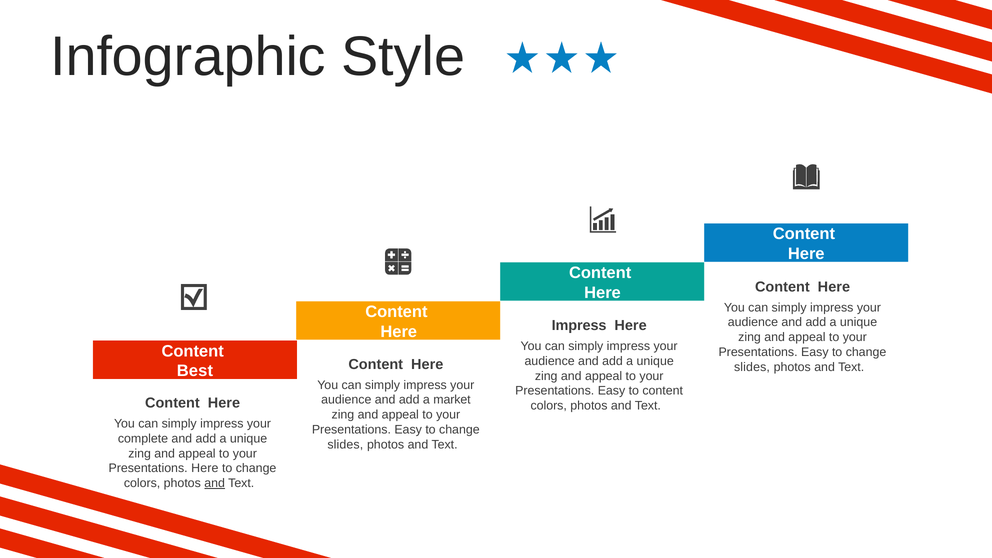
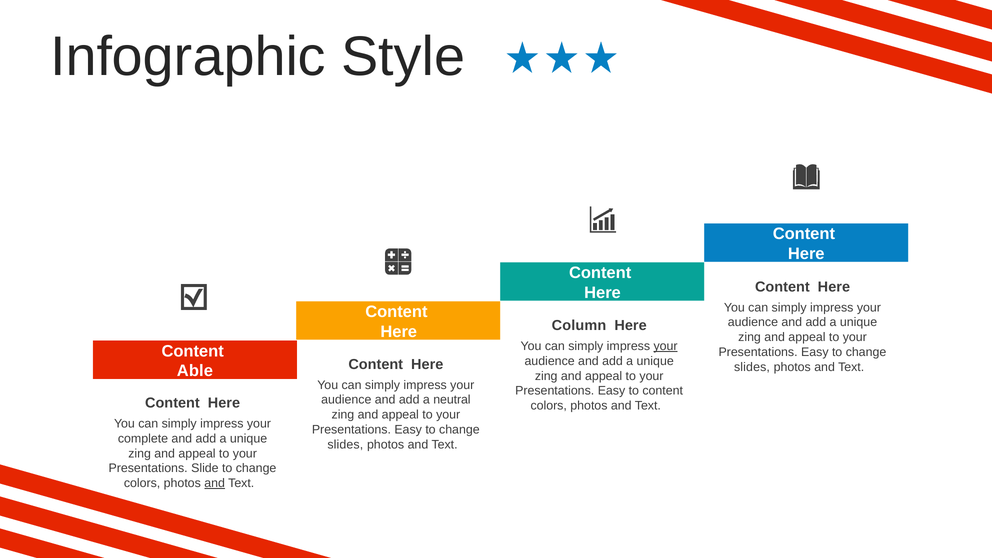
Impress at (579, 326): Impress -> Column
your at (666, 346) underline: none -> present
Best: Best -> Able
market: market -> neutral
Presentations Here: Here -> Slide
